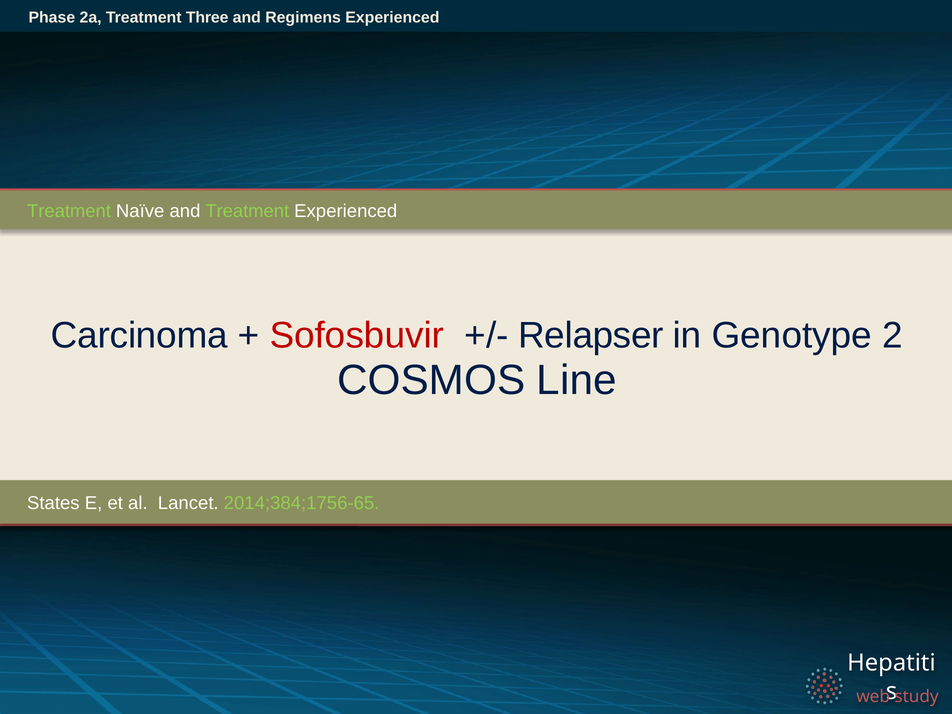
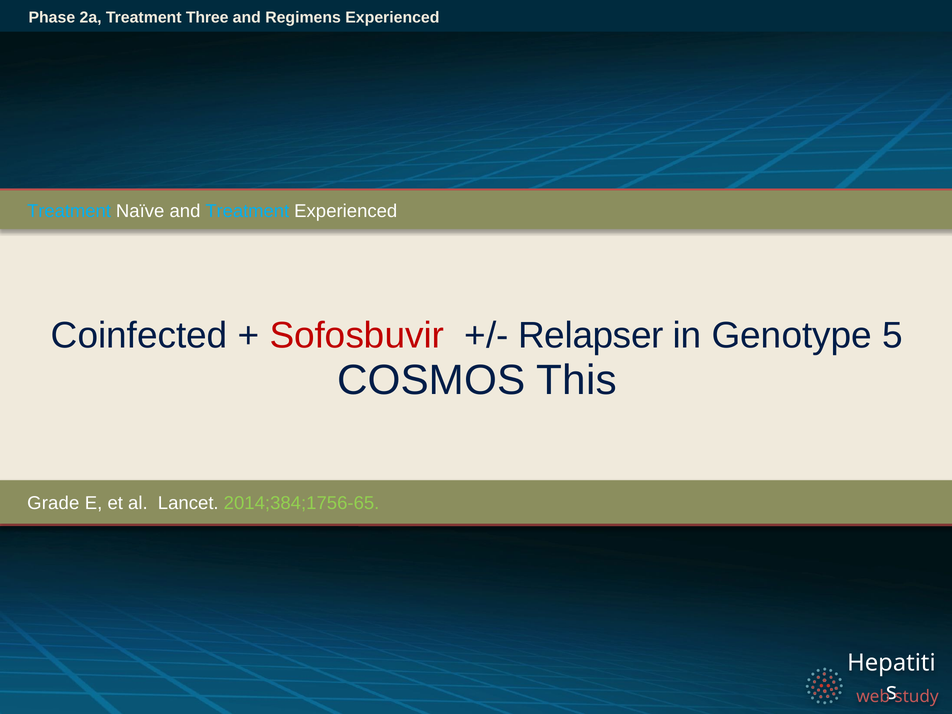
Treatment at (69, 211) colour: light green -> light blue
Treatment at (247, 211) colour: light green -> light blue
Carcinoma: Carcinoma -> Coinfected
2: 2 -> 5
Line: Line -> This
States: States -> Grade
